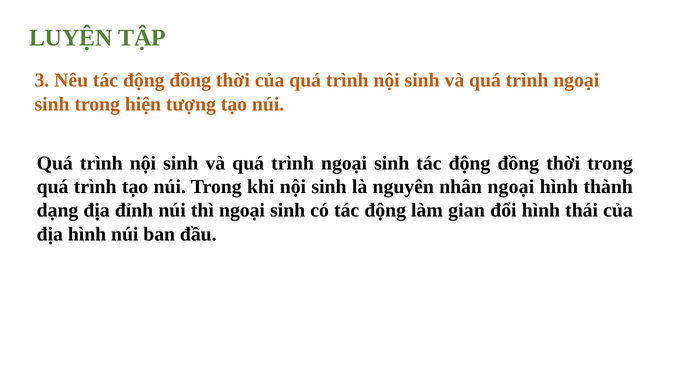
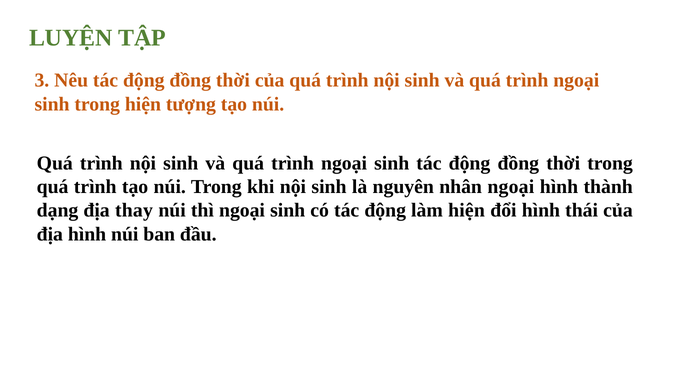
đỉnh: đỉnh -> thay
làm gian: gian -> hiện
